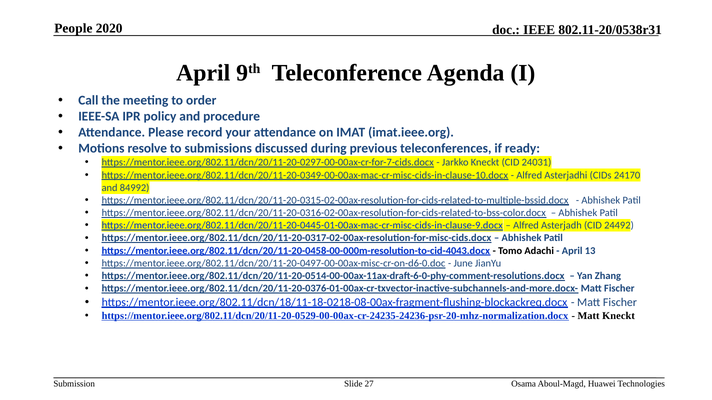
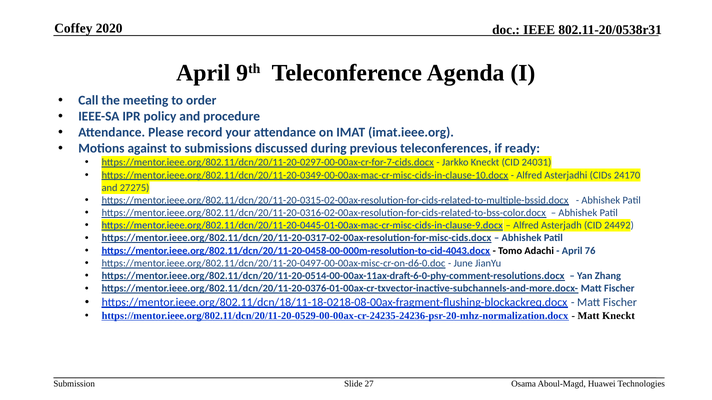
People: People -> Coffey
resolve: resolve -> against
84992: 84992 -> 27275
13: 13 -> 76
